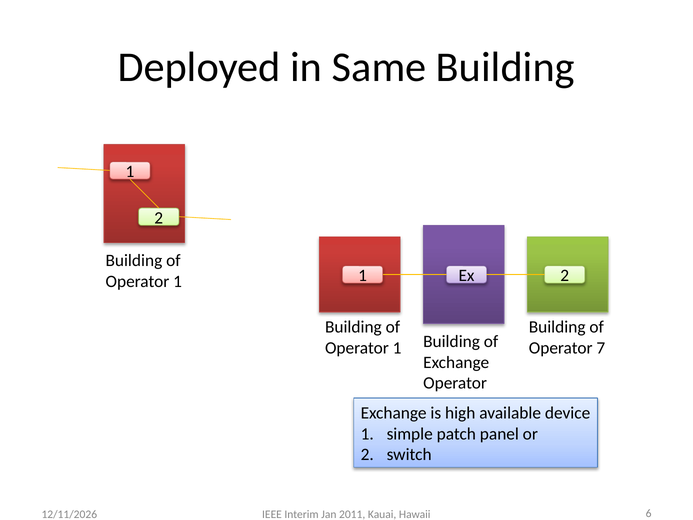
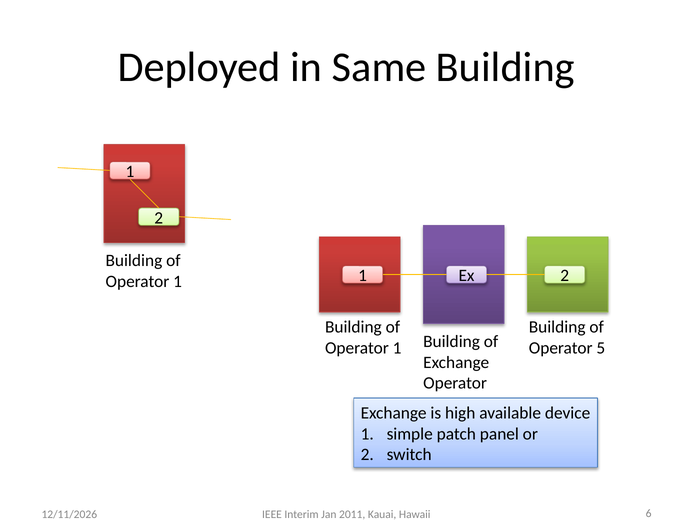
7: 7 -> 5
